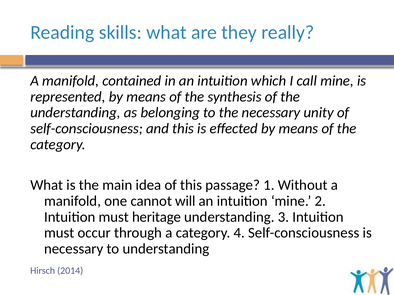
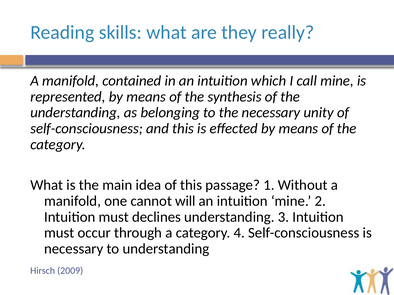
heritage: heritage -> declines
2014: 2014 -> 2009
